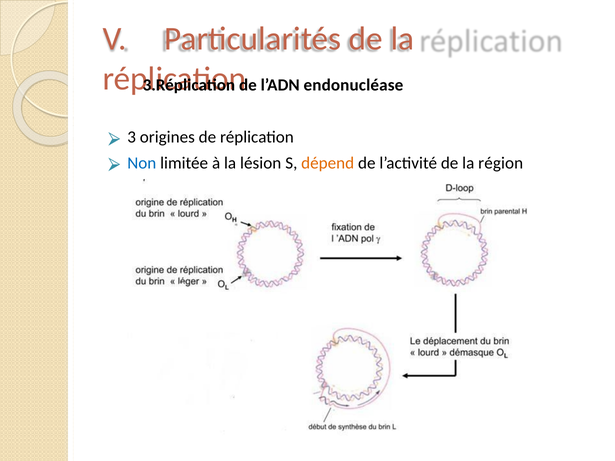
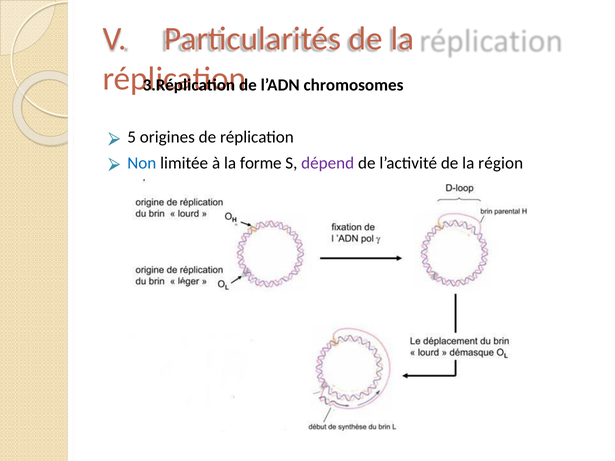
endonucléase: endonucléase -> chromosomes
3: 3 -> 5
lésion: lésion -> forme
dépend colour: orange -> purple
